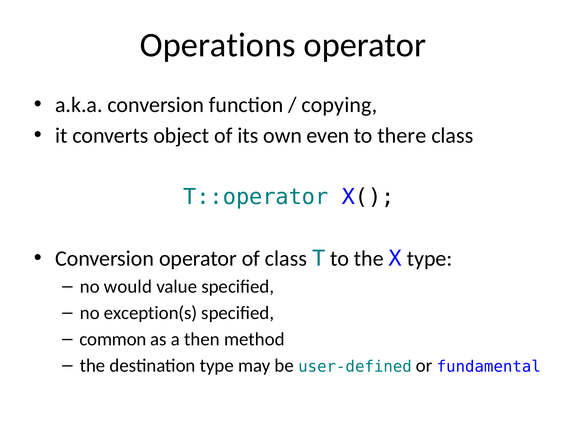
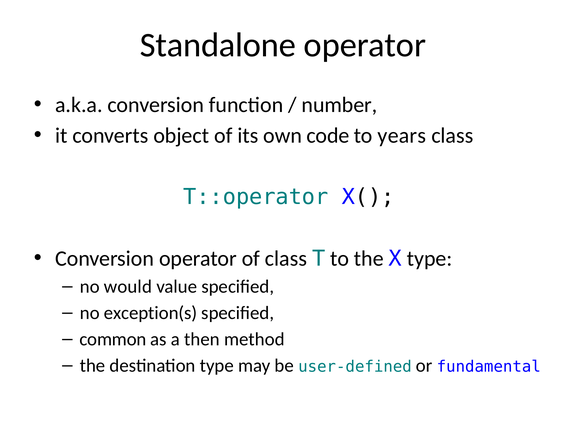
Operations: Operations -> Standalone
copying: copying -> number
even: even -> code
there: there -> years
